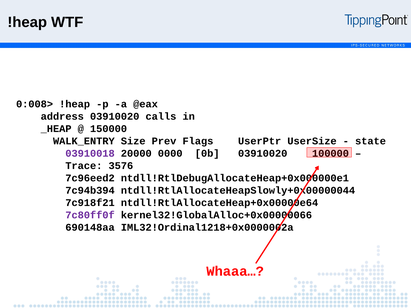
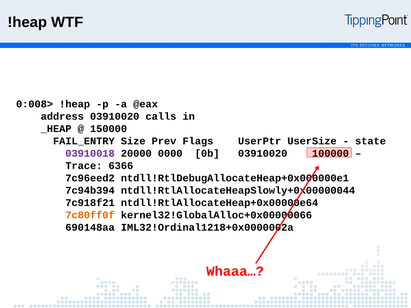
WALK_ENTRY: WALK_ENTRY -> FAIL_ENTRY
3576: 3576 -> 6366
7c80ff0f colour: purple -> orange
